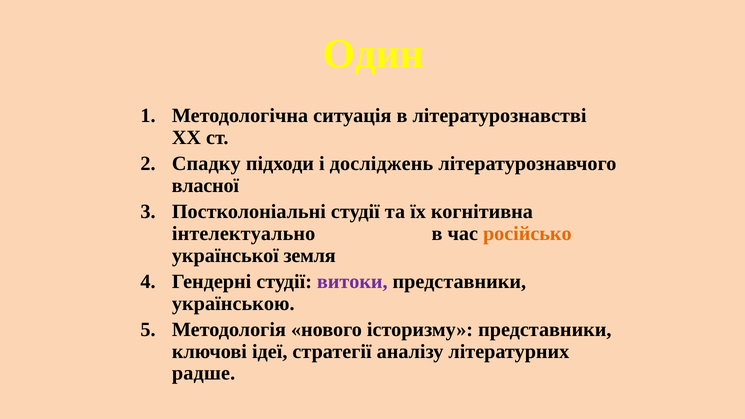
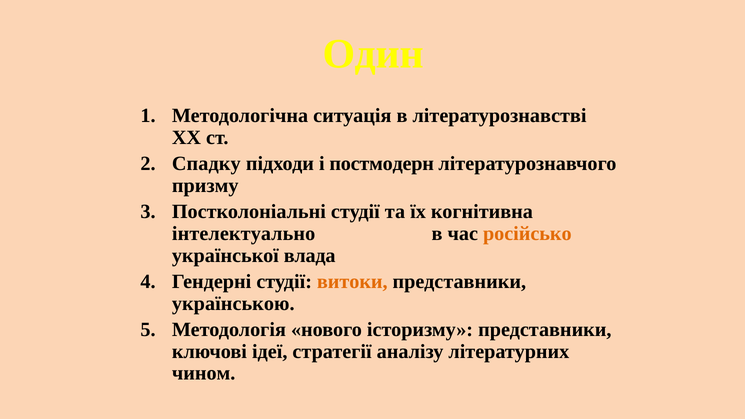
досліджень: досліджень -> постмодерн
власної: власної -> призму
земля: земля -> влада
витоки colour: purple -> orange
радше: радше -> чином
